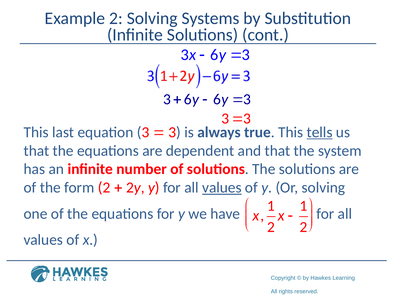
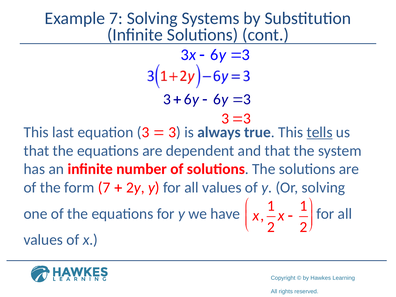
Example 2: 2 -> 7
form 2: 2 -> 7
values at (222, 188) underline: present -> none
